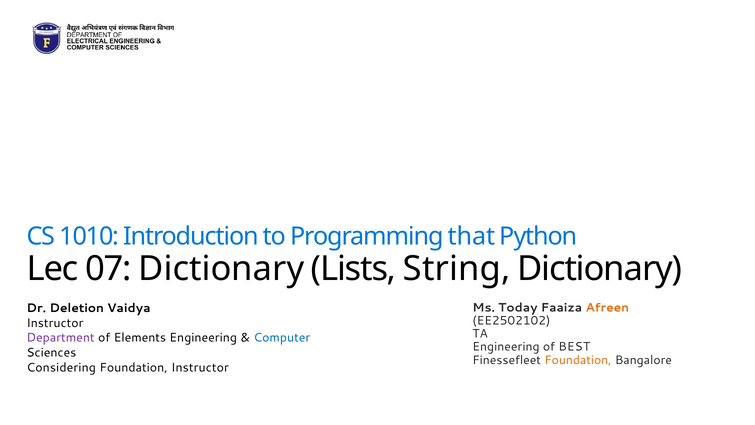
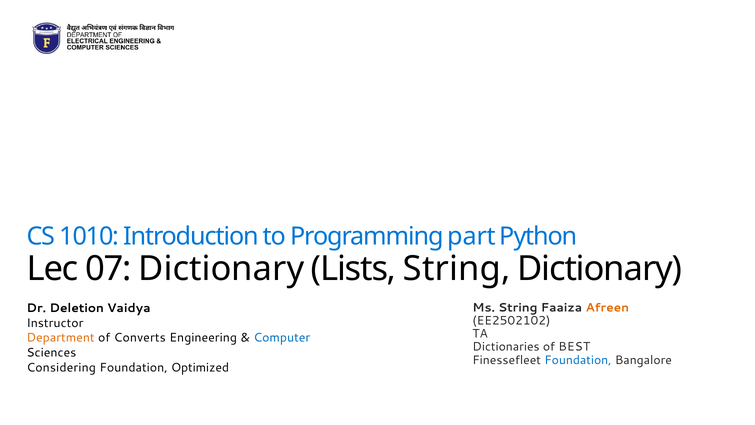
that: that -> part
Ms Today: Today -> String
Department colour: purple -> orange
Elements: Elements -> Converts
Engineering at (506, 347): Engineering -> Dictionaries
Foundation at (578, 360) colour: orange -> blue
Foundation Instructor: Instructor -> Optimized
